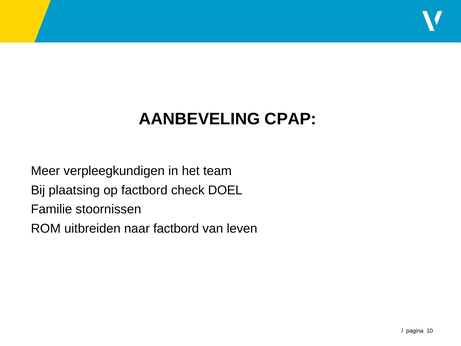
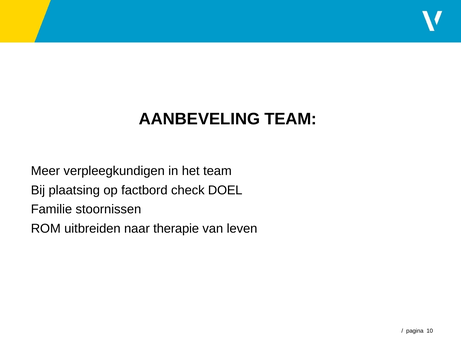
AANBEVELING CPAP: CPAP -> TEAM
naar factbord: factbord -> therapie
